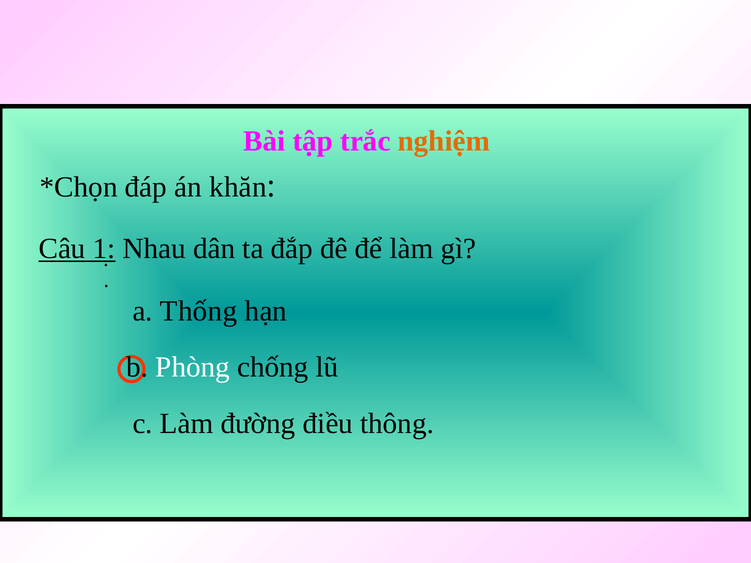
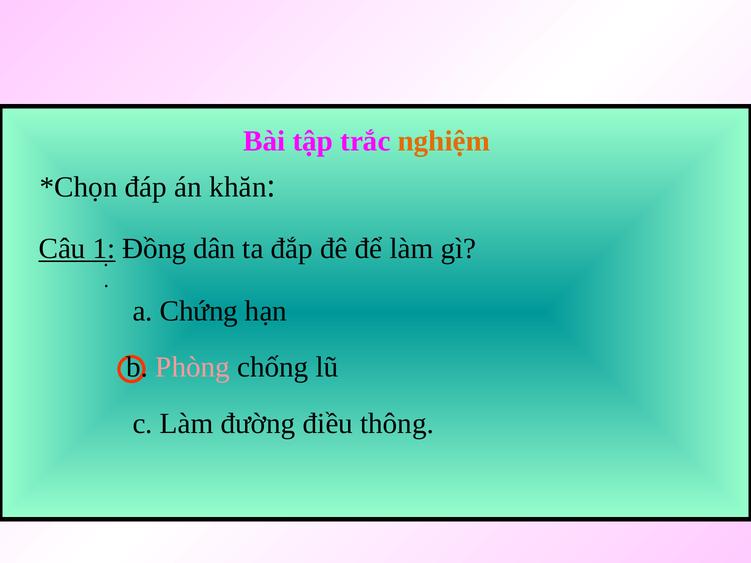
Nhau: Nhau -> Đồng
Thống: Thống -> Chứng
Phòng colour: white -> pink
